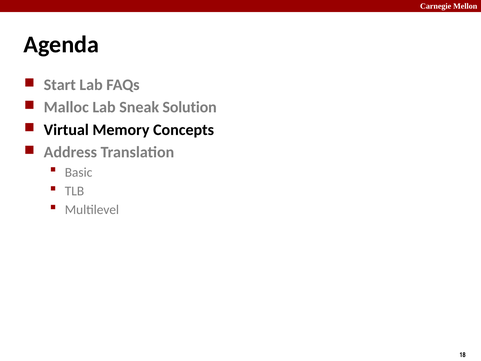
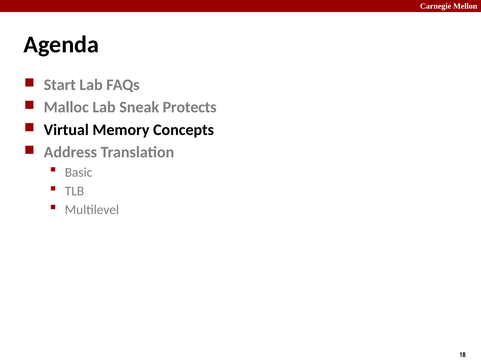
Solution: Solution -> Protects
